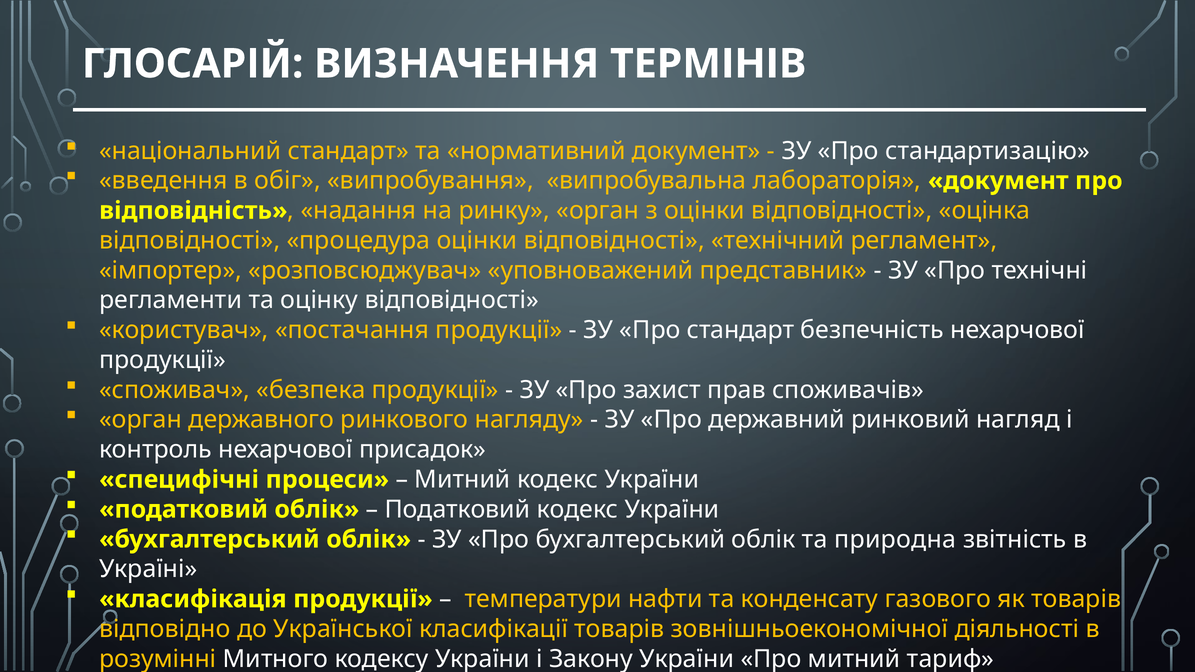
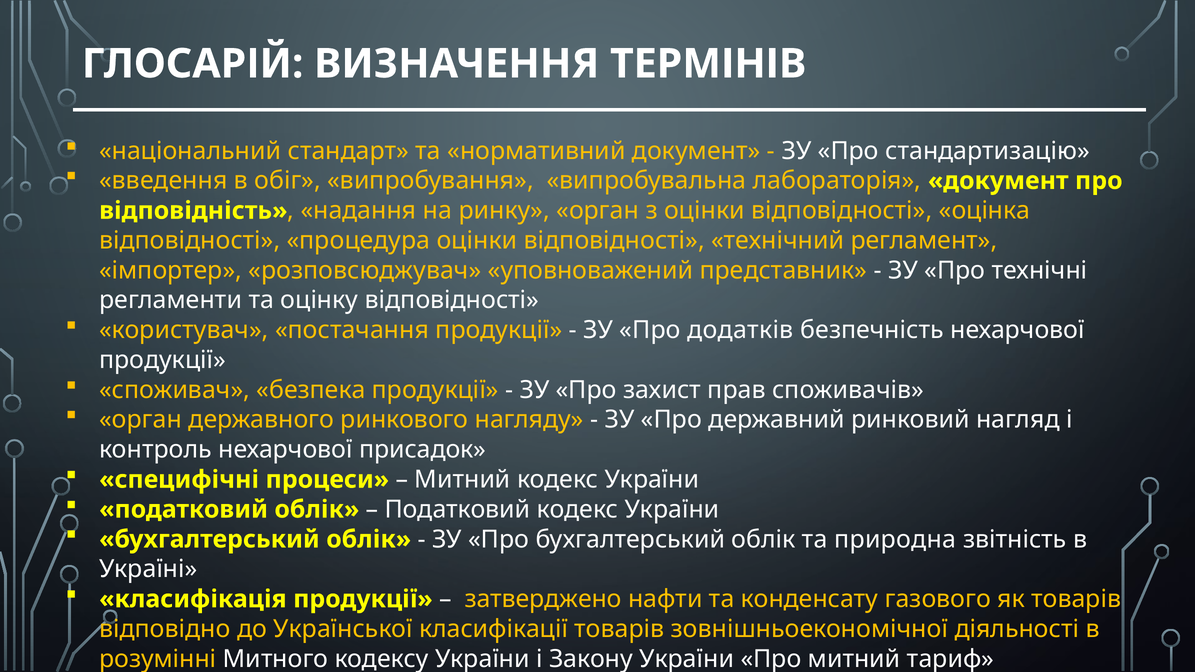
Про стандарт: стандарт -> додатків
температури: температури -> затверджено
